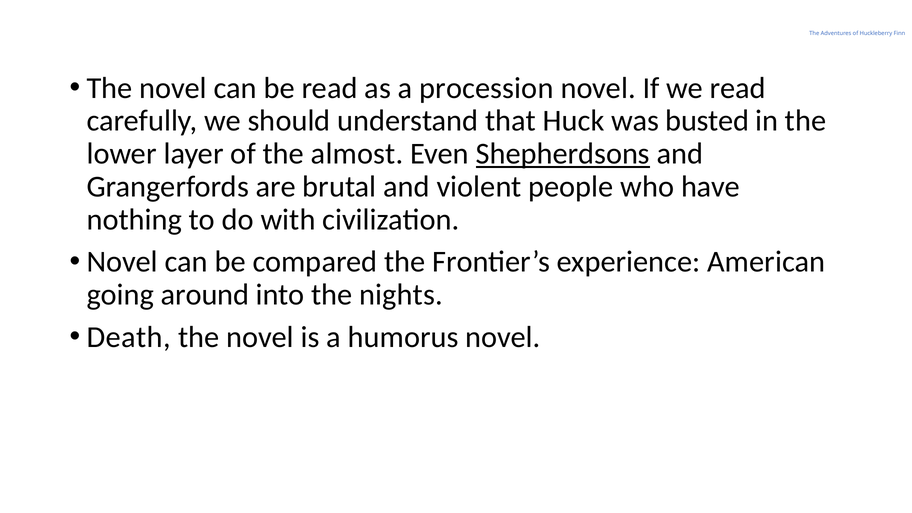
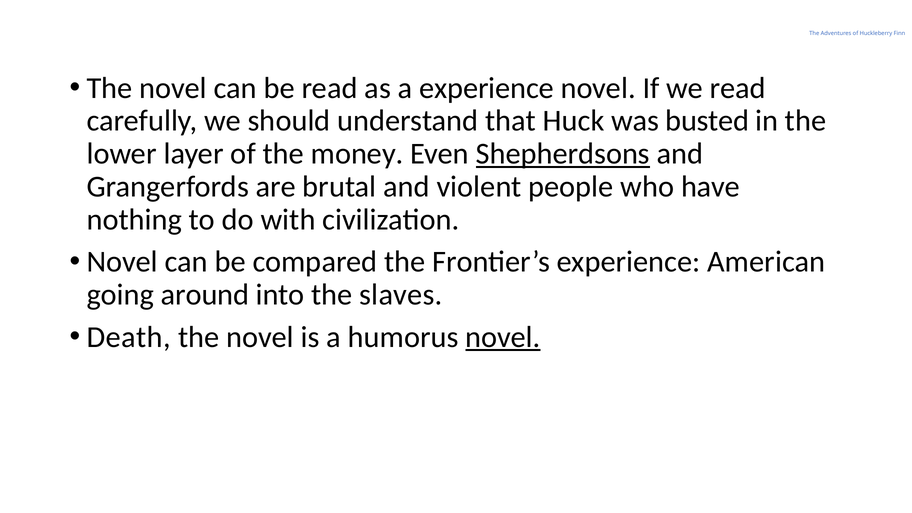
a procession: procession -> experience
almost: almost -> money
nights: nights -> slaves
novel at (503, 337) underline: none -> present
